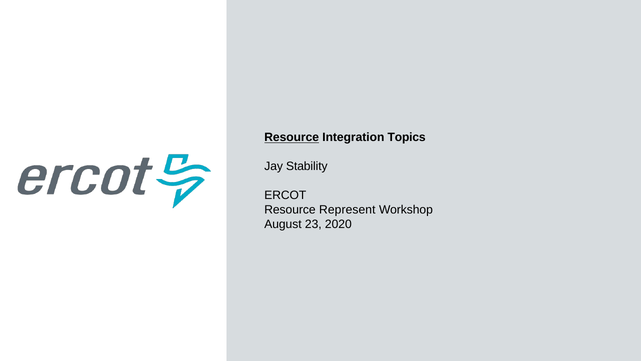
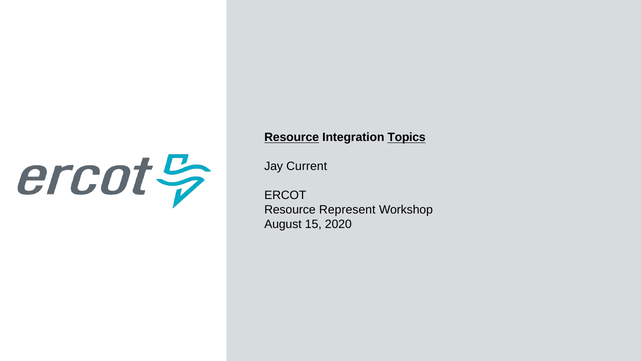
Topics underline: none -> present
Stability: Stability -> Current
23: 23 -> 15
